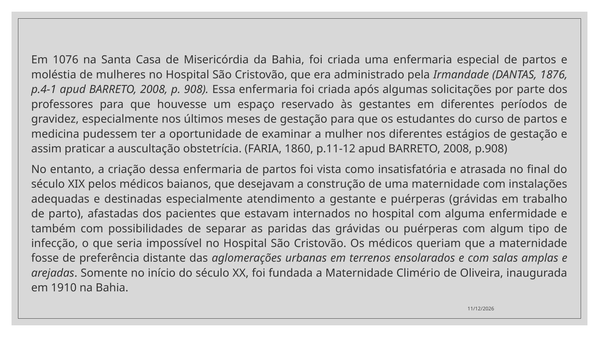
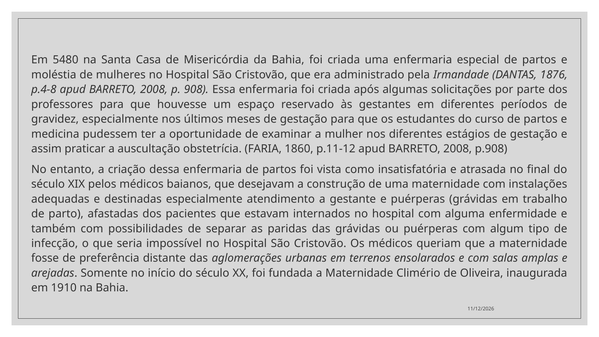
1076: 1076 -> 5480
p.4-1: p.4-1 -> p.4-8
